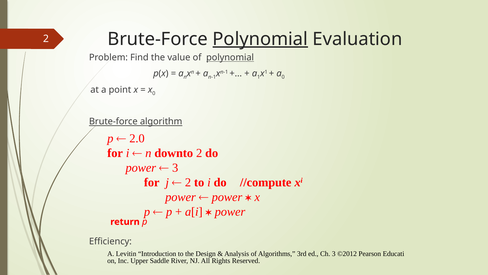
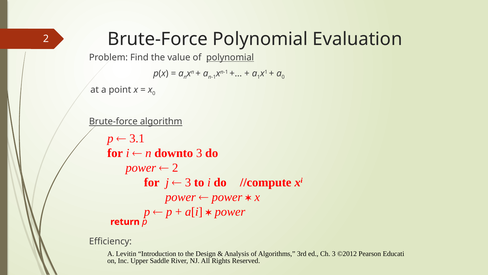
Polynomial at (260, 39) underline: present -> none
2.0: 2.0 -> 3.1
downto 2: 2 -> 3
3 at (175, 167): 3 -> 2
2 at (188, 182): 2 -> 3
